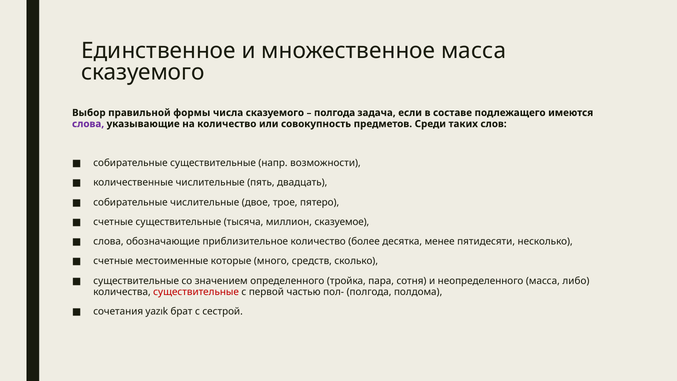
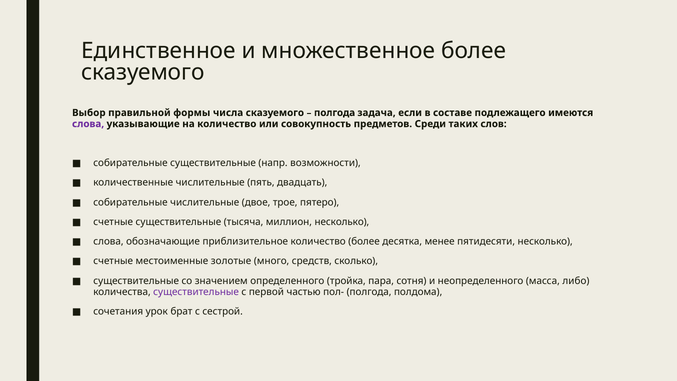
множественное масса: масса -> более
миллион сказуемое: сказуемое -> несколько
которые: которые -> золотые
существительные at (196, 292) colour: red -> purple
yazık: yazık -> урок
